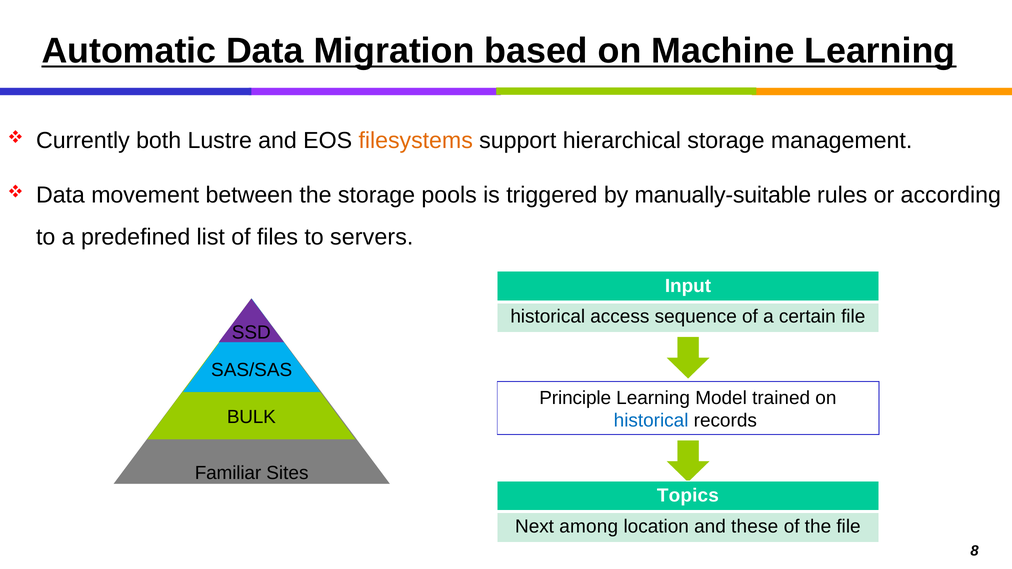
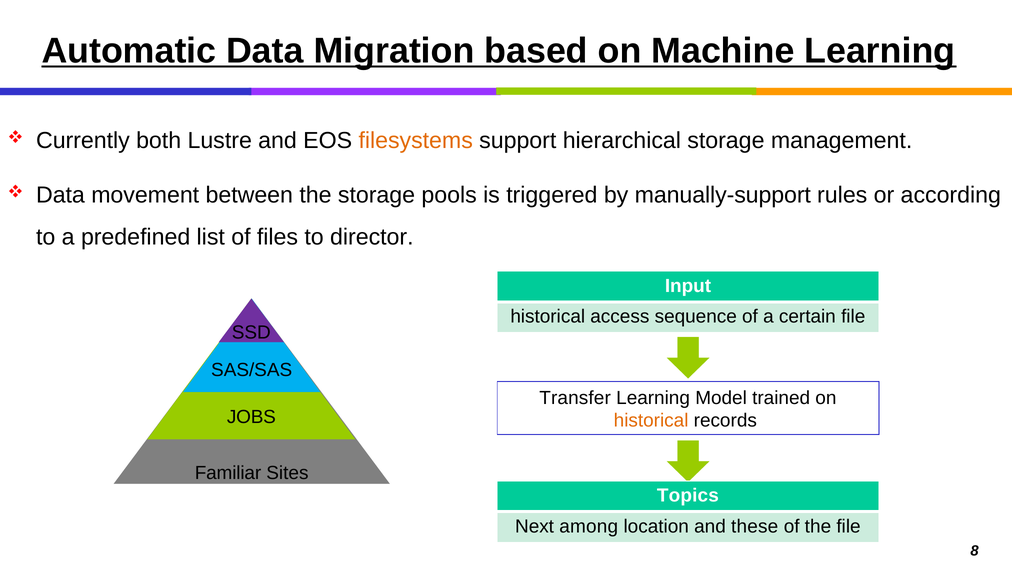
manually-suitable: manually-suitable -> manually-support
servers: servers -> director
Principle: Principle -> Transfer
BULK: BULK -> JOBS
historical at (651, 421) colour: blue -> orange
